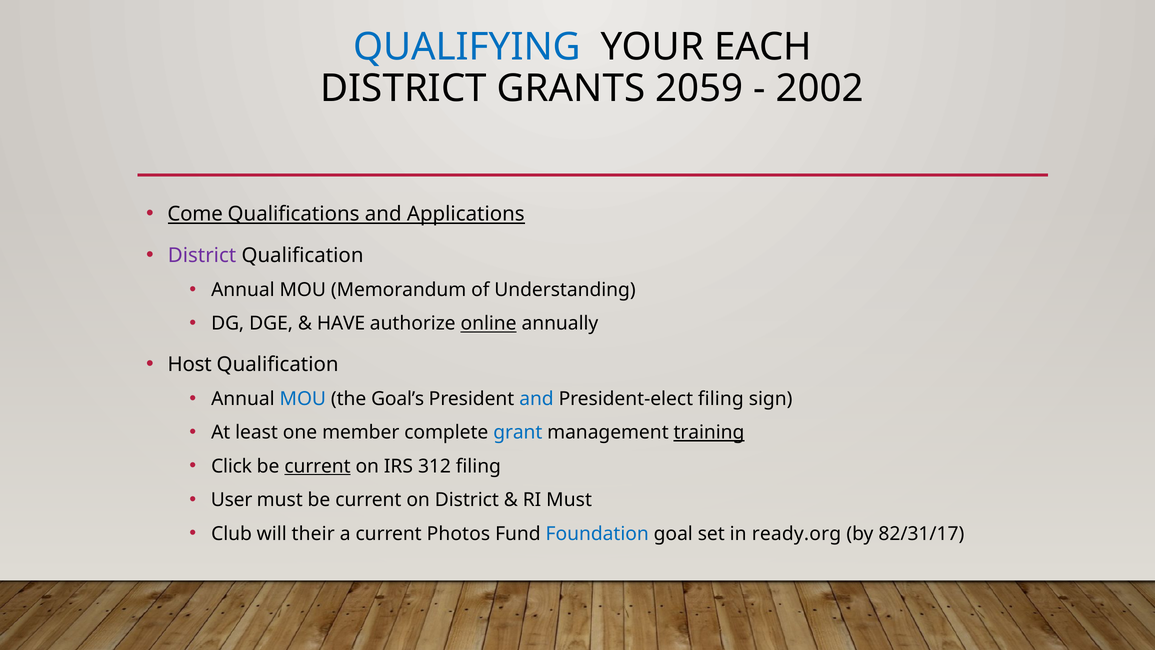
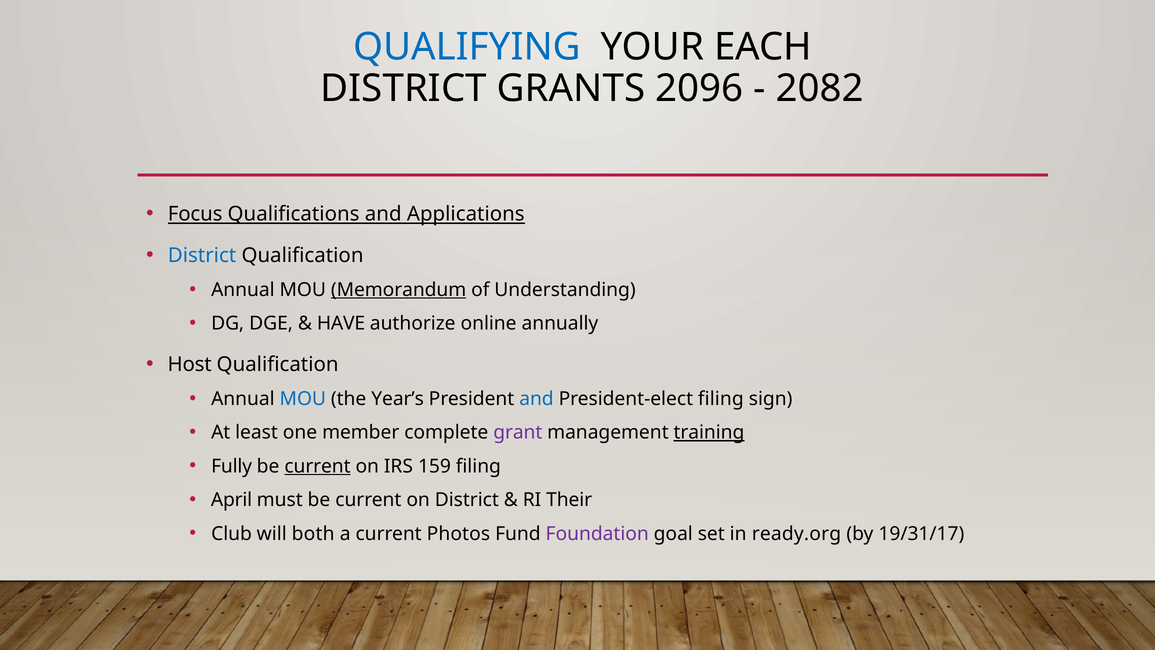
2059: 2059 -> 2096
2002: 2002 -> 2082
Come: Come -> Focus
District at (202, 255) colour: purple -> blue
Memorandum underline: none -> present
online underline: present -> none
Goal’s: Goal’s -> Year’s
grant colour: blue -> purple
Click: Click -> Fully
312: 312 -> 159
User: User -> April
RI Must: Must -> Their
their: their -> both
Foundation colour: blue -> purple
82/31/17: 82/31/17 -> 19/31/17
